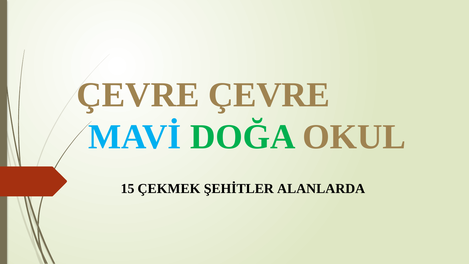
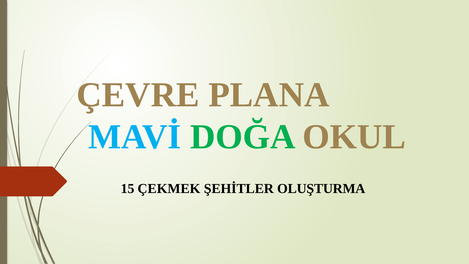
ÇEVRE ÇEVRE: ÇEVRE -> PLANA
ALANLARDA: ALANLARDA -> OLUŞTURMA
